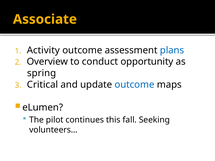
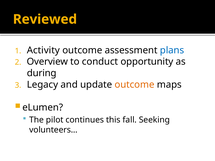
Associate: Associate -> Reviewed
spring: spring -> during
Critical: Critical -> Legacy
outcome at (134, 85) colour: blue -> orange
